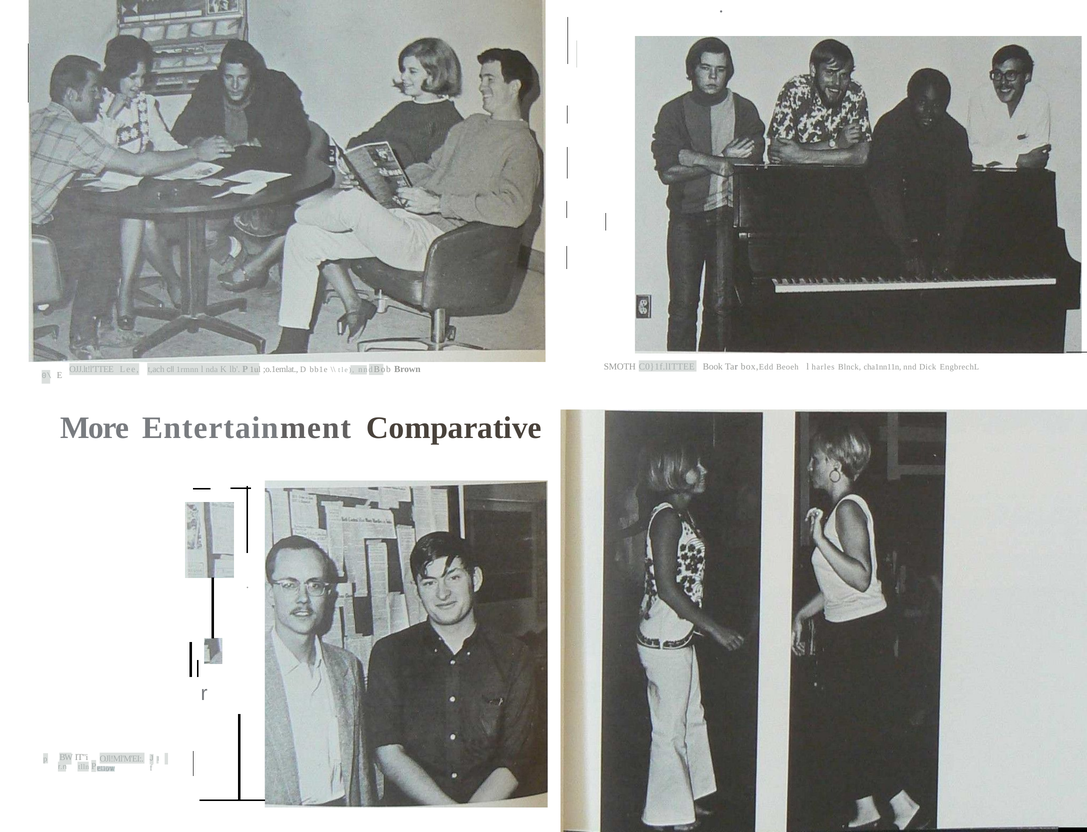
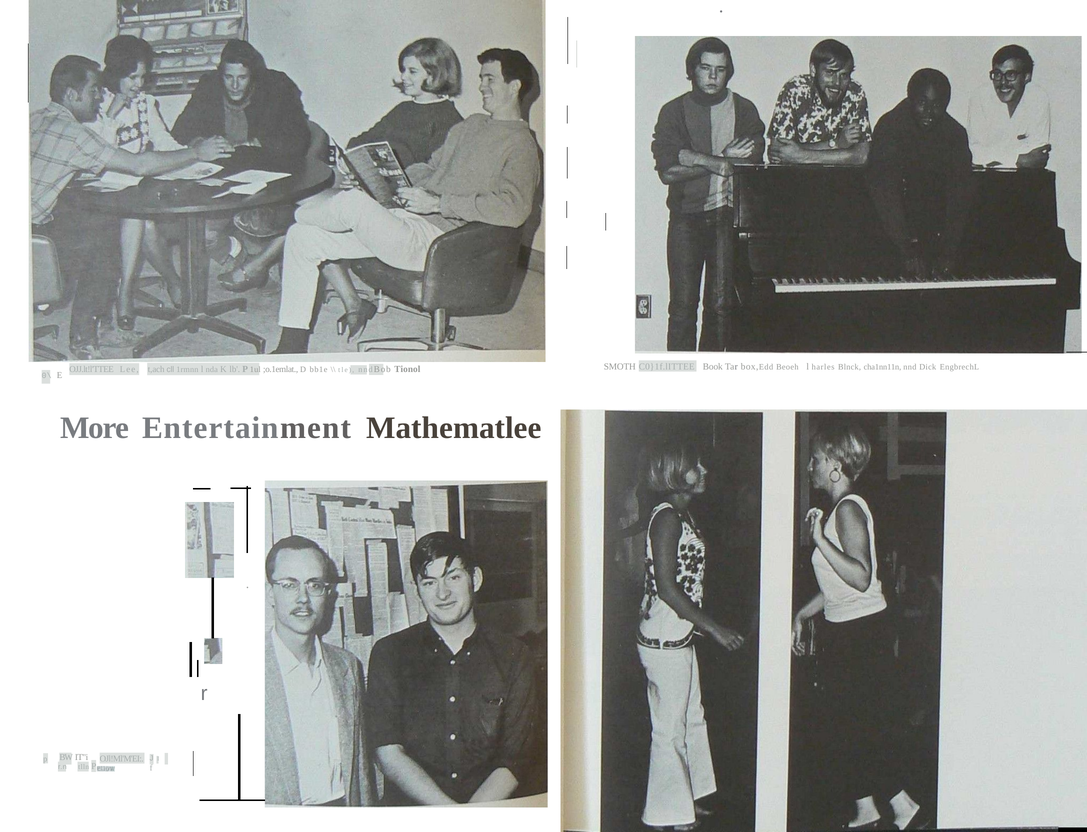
Brown: Brown -> Tionol
Comparative: Comparative -> Mathematlee
